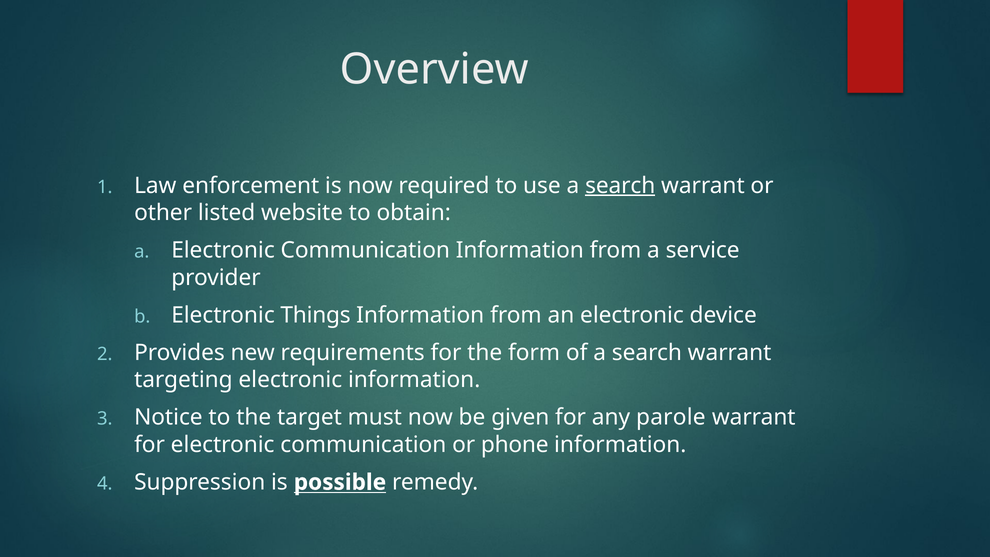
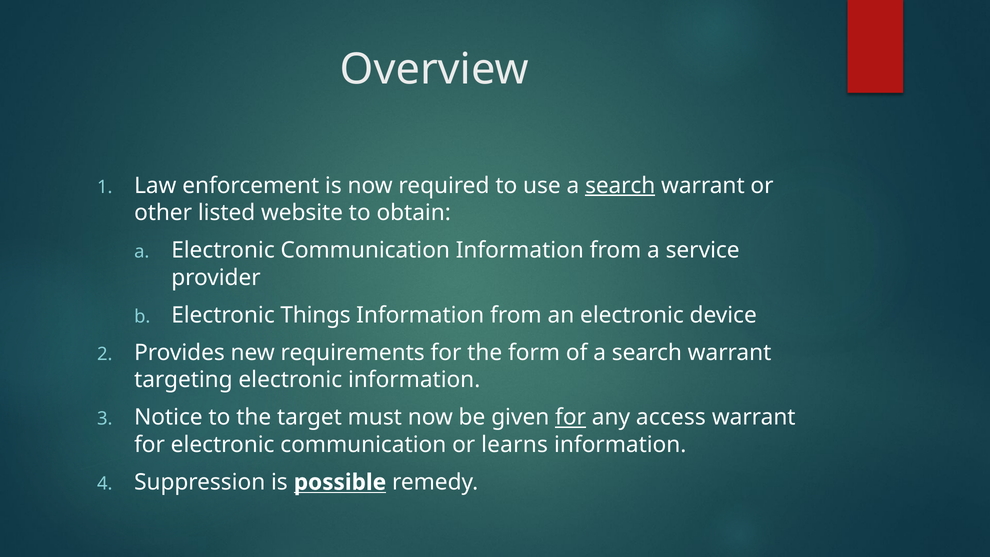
for at (571, 417) underline: none -> present
parole: parole -> access
phone: phone -> learns
